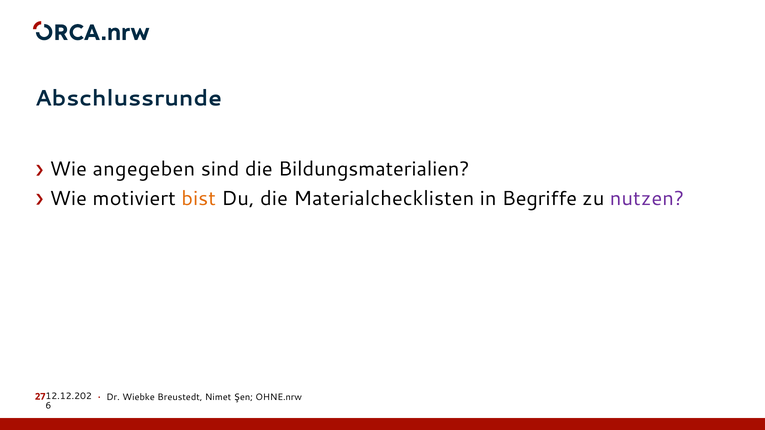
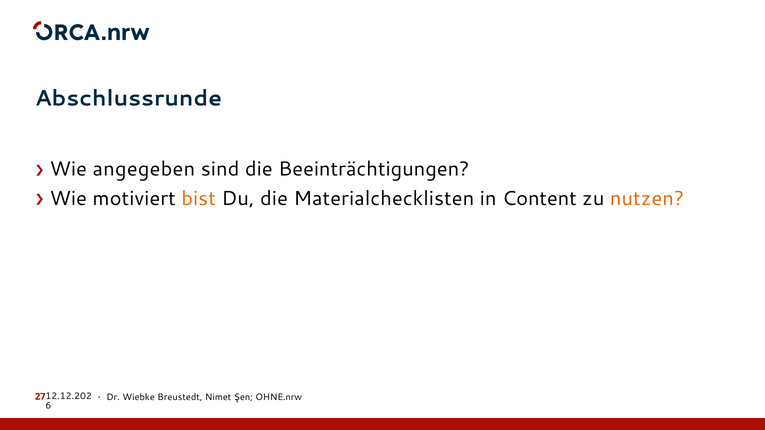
Bildungsmaterialien: Bildungsmaterialien -> Beeinträchtigungen
Begriffe: Begriffe -> Content
nutzen colour: purple -> orange
